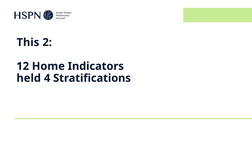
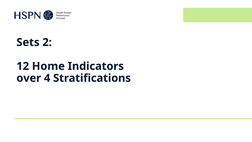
This: This -> Sets
held: held -> over
